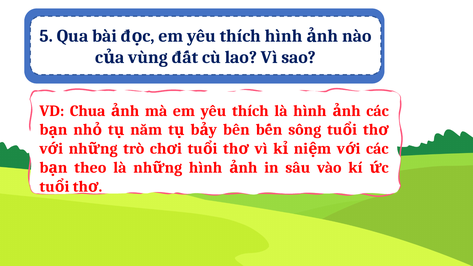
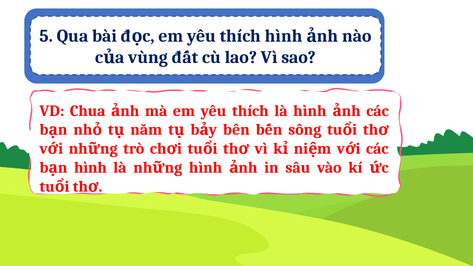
theo at (90, 168): theo -> hình
